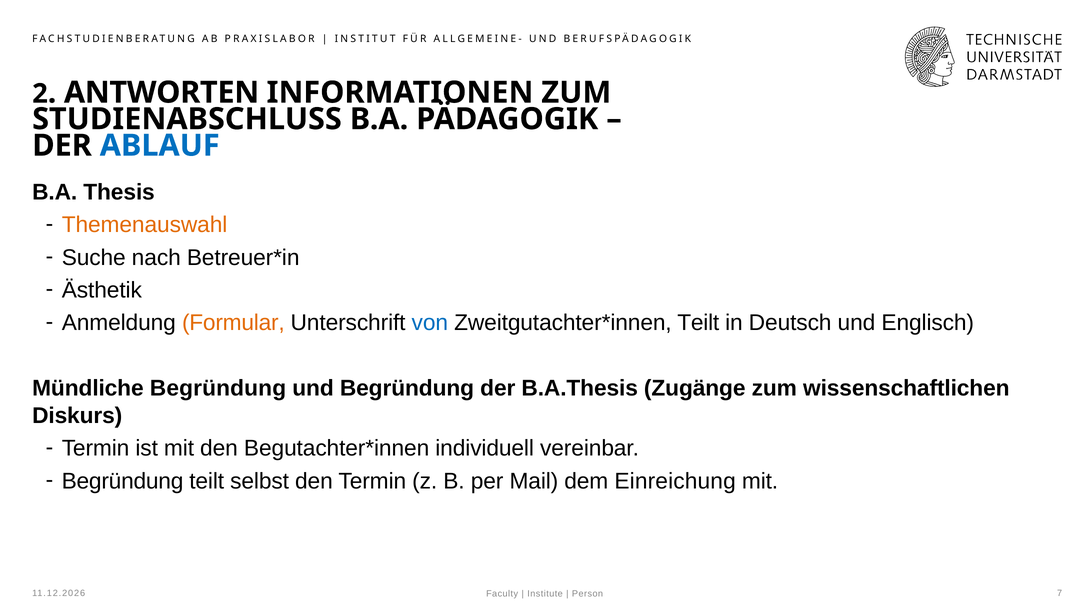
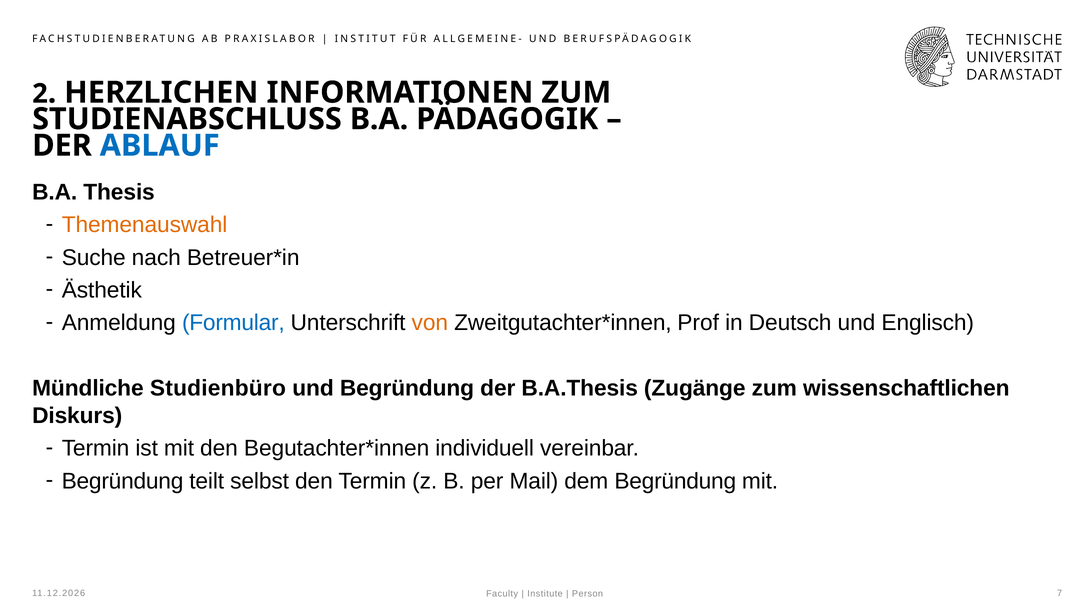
ANTWORTEN: ANTWORTEN -> HERZLICHEN
Formular colour: orange -> blue
von colour: blue -> orange
Teilt at (698, 323): Teilt -> Prof
Mündliche Begründung: Begründung -> Studienbüro
dem Einreichung: Einreichung -> Begründung
